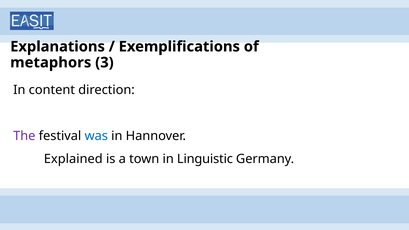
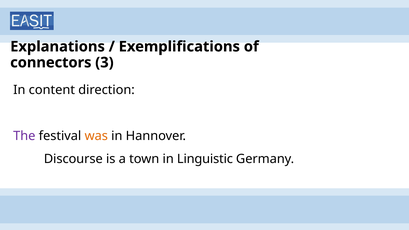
metaphors: metaphors -> connectors
was colour: blue -> orange
Explained: Explained -> Discourse
